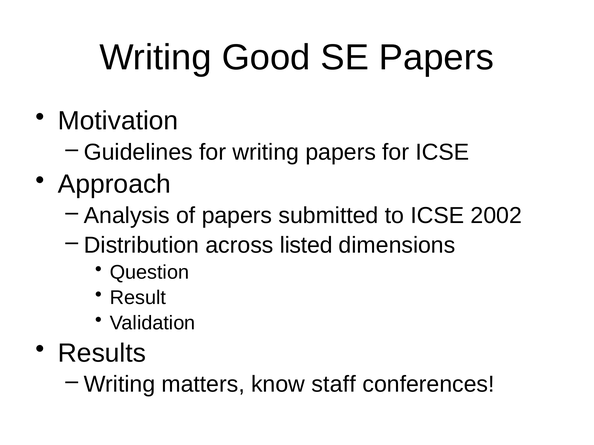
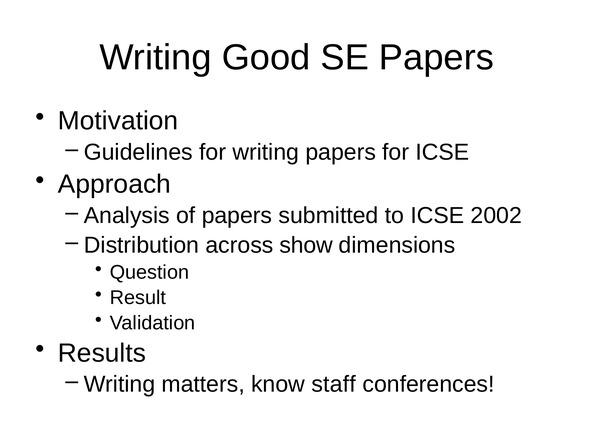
listed: listed -> show
